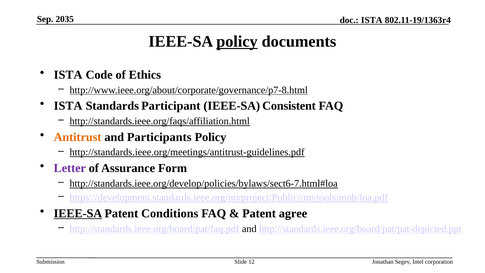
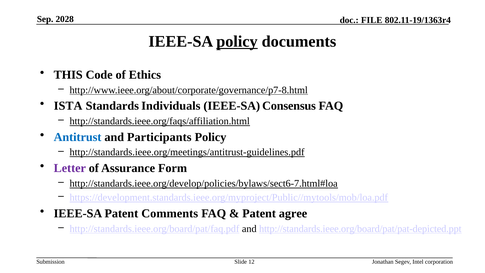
2035: 2035 -> 2028
ISTA at (372, 20): ISTA -> FILE
ISTA at (68, 75): ISTA -> THIS
Participant: Participant -> Individuals
Consistent: Consistent -> Consensus
Antitrust colour: orange -> blue
IEEE-SA at (78, 213) underline: present -> none
Conditions: Conditions -> Comments
